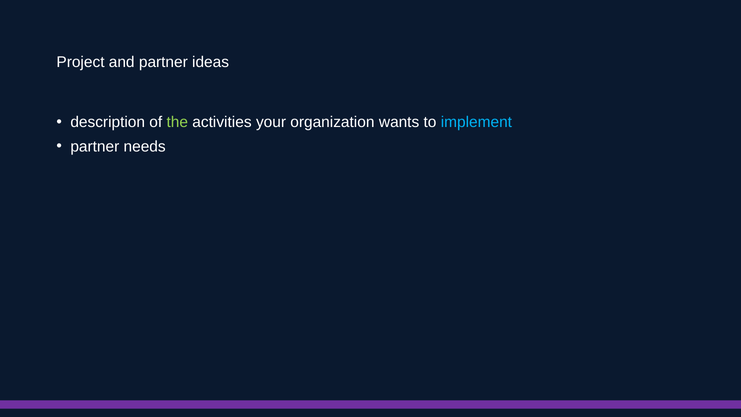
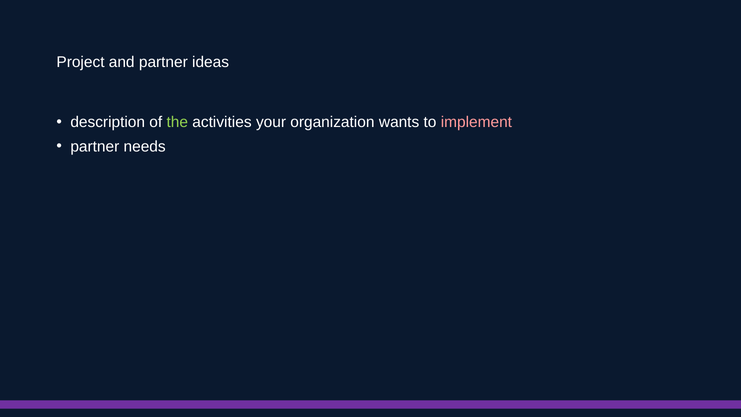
implement colour: light blue -> pink
